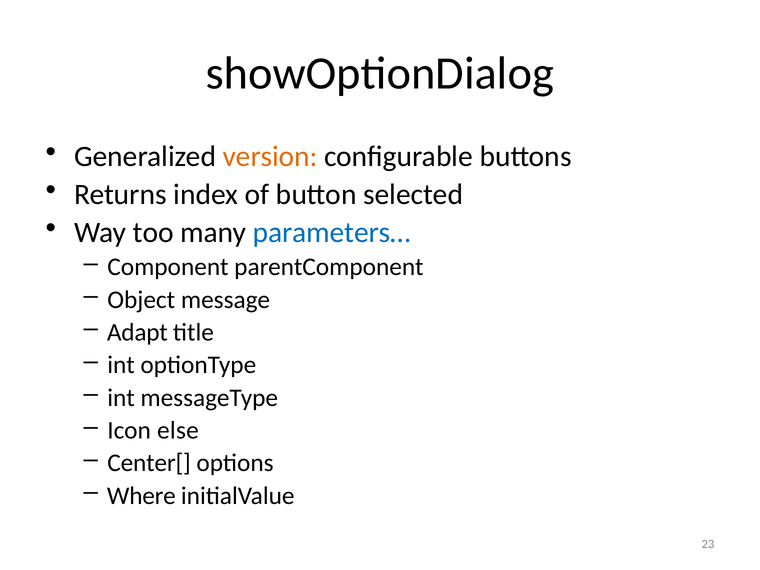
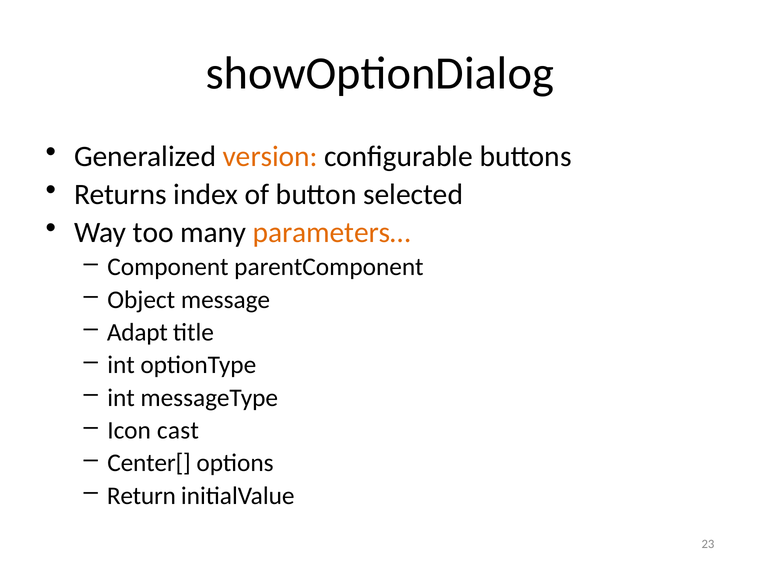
parameters… colour: blue -> orange
else: else -> cast
Where: Where -> Return
